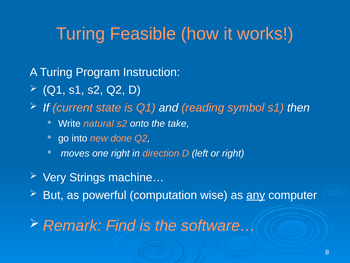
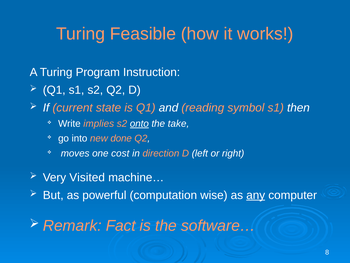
natural: natural -> implies
onto underline: none -> present
one right: right -> cost
Strings: Strings -> Visited
Find: Find -> Fact
